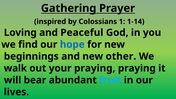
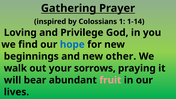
Peaceful: Peaceful -> Privilege
your praying: praying -> sorrows
fruit colour: light blue -> pink
